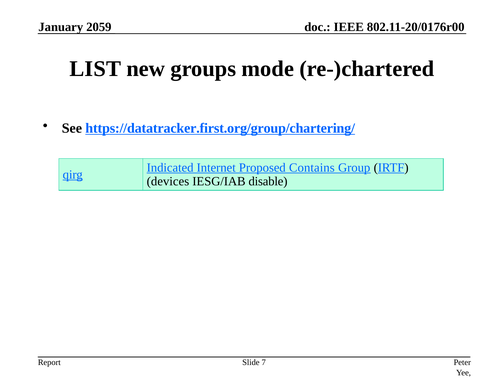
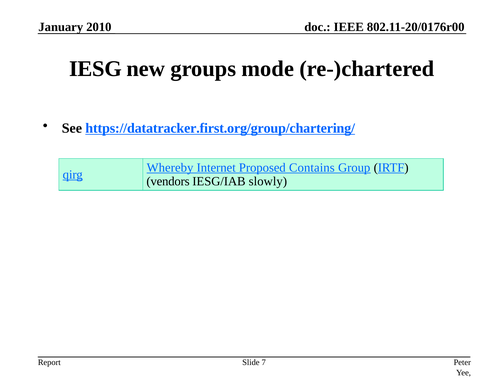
2059: 2059 -> 2010
LIST: LIST -> IESG
Indicated: Indicated -> Whereby
devices: devices -> vendors
disable: disable -> slowly
